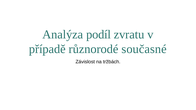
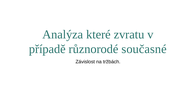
podíl: podíl -> které
